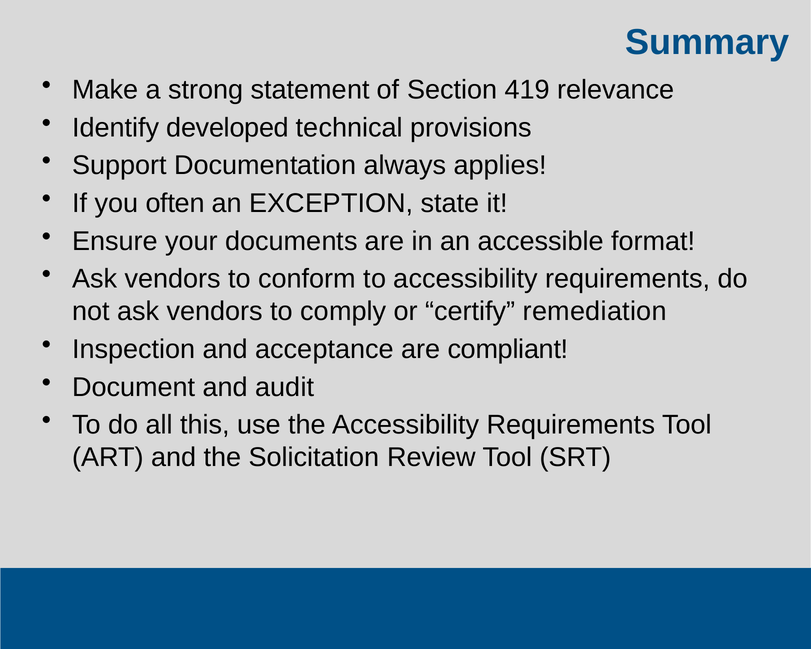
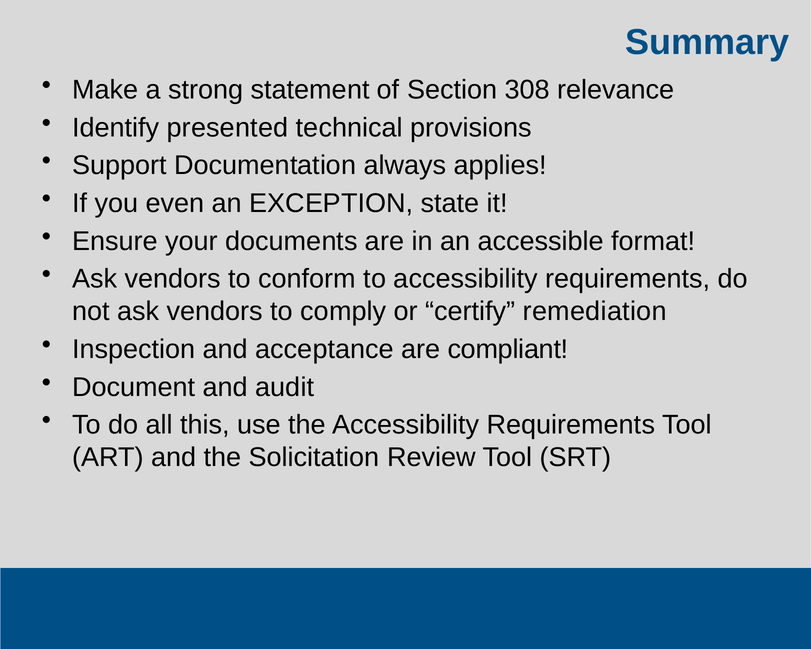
419: 419 -> 308
developed: developed -> presented
often: often -> even
